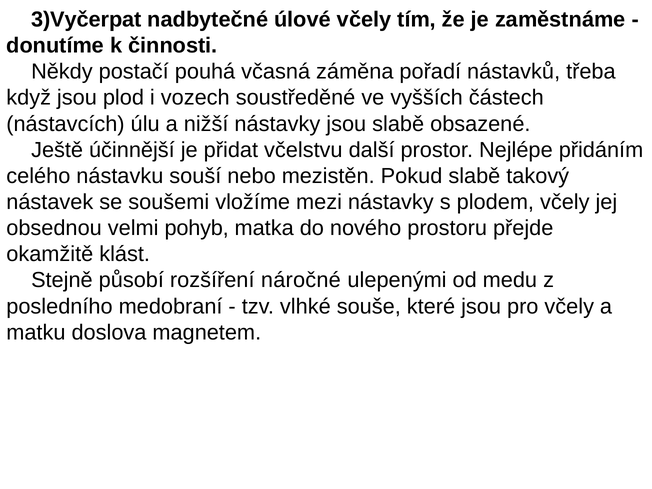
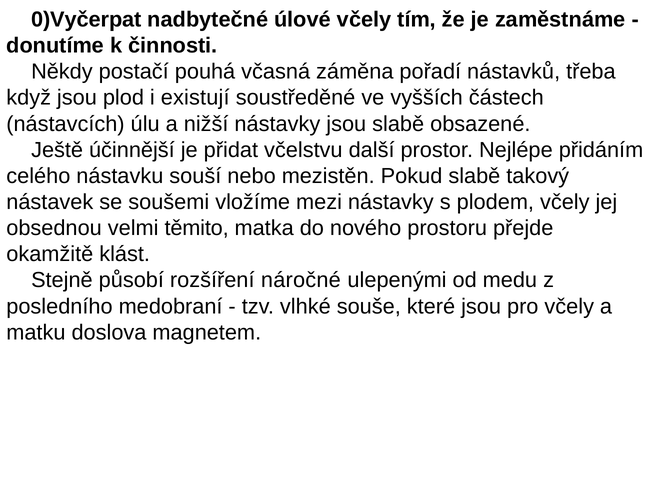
3)Vyčerpat: 3)Vyčerpat -> 0)Vyčerpat
vozech: vozech -> existují
pohyb: pohyb -> těmito
